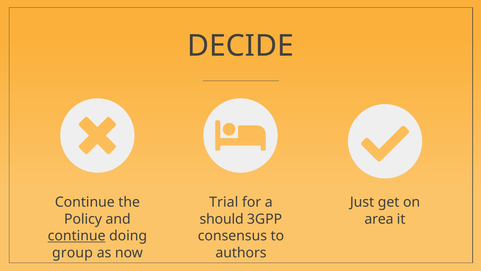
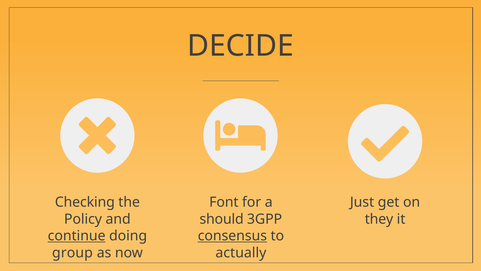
Continue at (85, 202): Continue -> Checking
Trial: Trial -> Font
area: area -> they
consensus underline: none -> present
authors: authors -> actually
